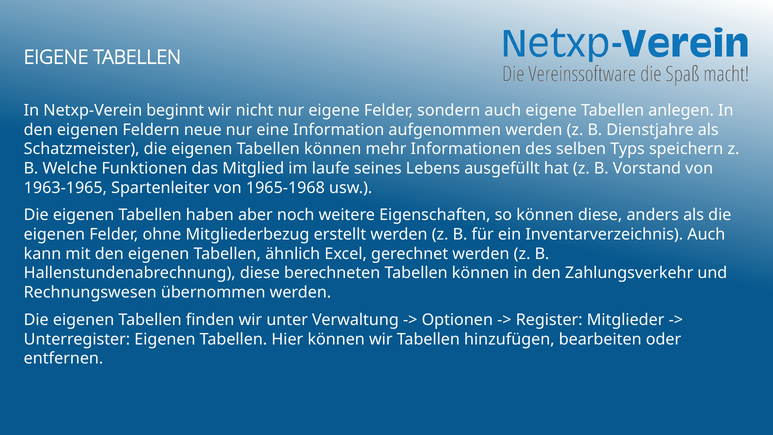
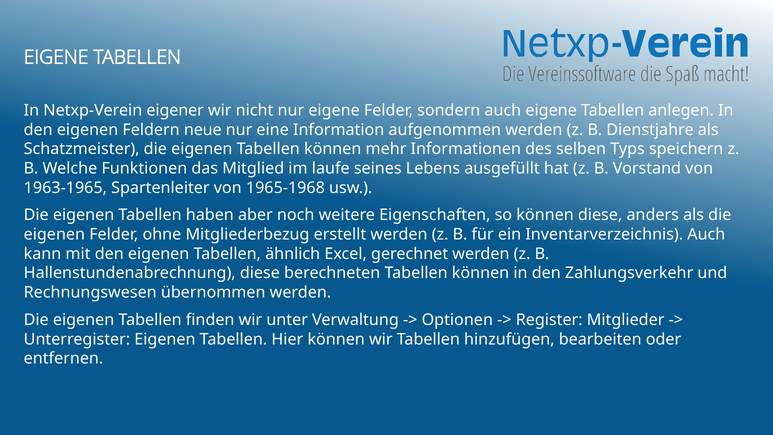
beginnt: beginnt -> eigener
